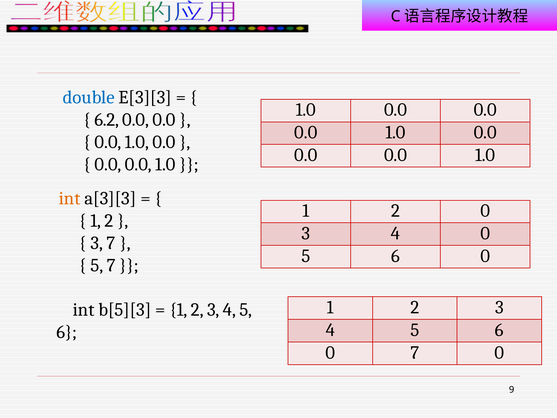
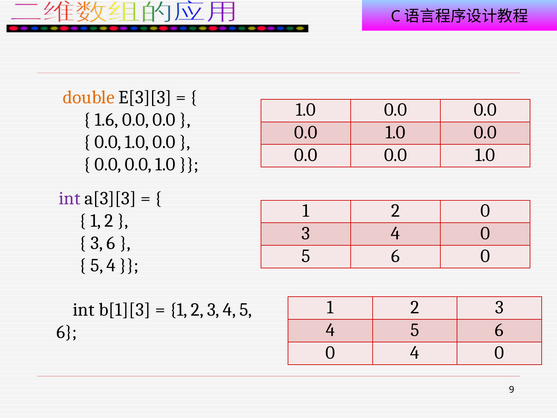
double colour: blue -> orange
6.2: 6.2 -> 1.6
int at (70, 198) colour: orange -> purple
3 7: 7 -> 6
5 7: 7 -> 4
b[5][3: b[5][3 -> b[1][3
0 7: 7 -> 4
